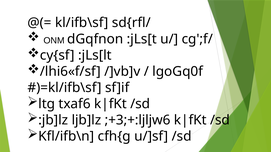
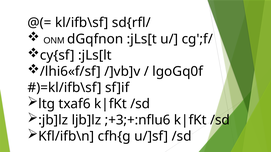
;+3;+:ljljw6: ;+3;+:ljljw6 -> ;+3;+:nflu6
